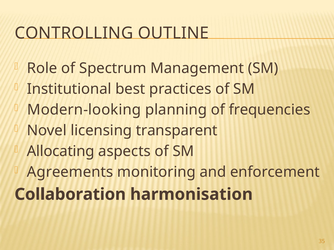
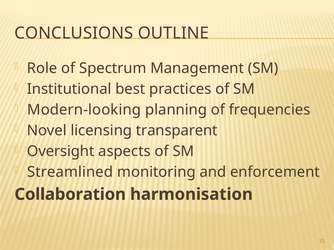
CONTROLLING: CONTROLLING -> CONCLUSIONS
Allocating: Allocating -> Oversight
Agreements: Agreements -> Streamlined
